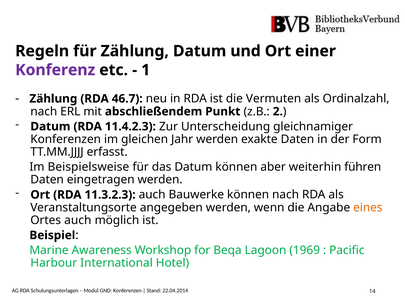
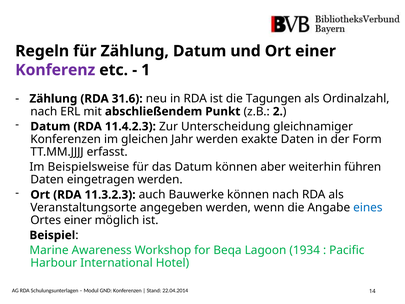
46.7: 46.7 -> 31.6
Vermuten: Vermuten -> Tagungen
eines colour: orange -> blue
Ortes auch: auch -> einer
1969: 1969 -> 1934
